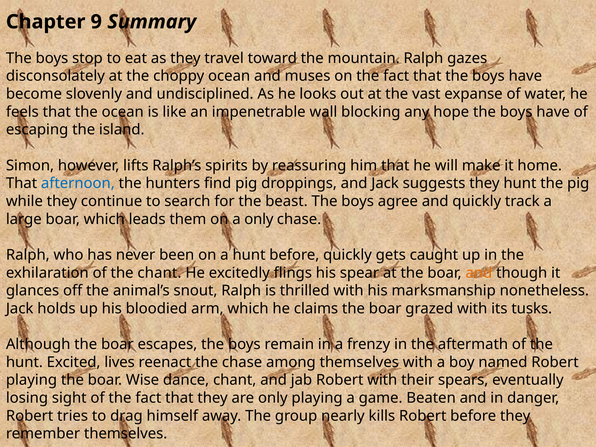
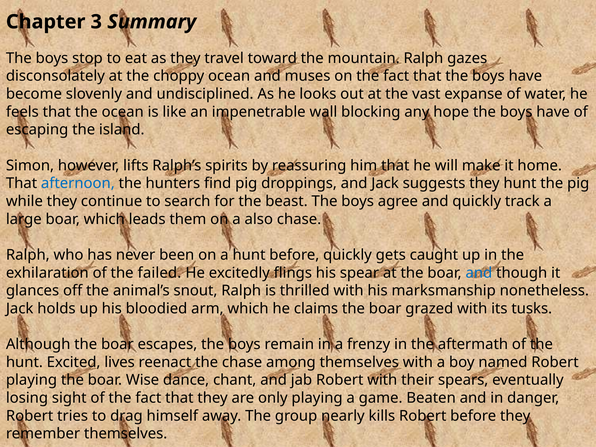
9: 9 -> 3
a only: only -> also
the chant: chant -> failed
and at (479, 273) colour: orange -> blue
